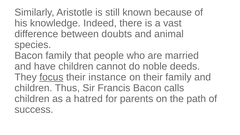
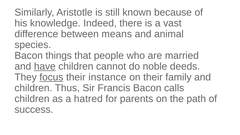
doubts: doubts -> means
Bacon family: family -> things
have underline: none -> present
